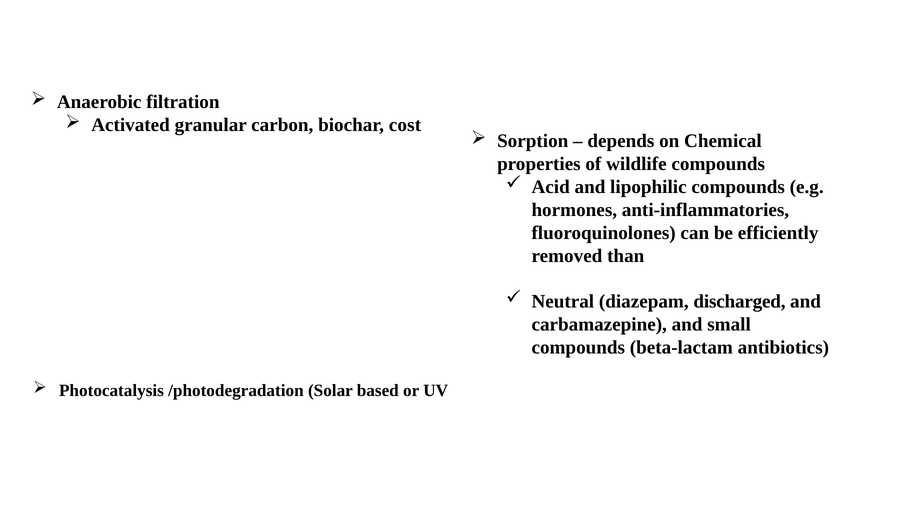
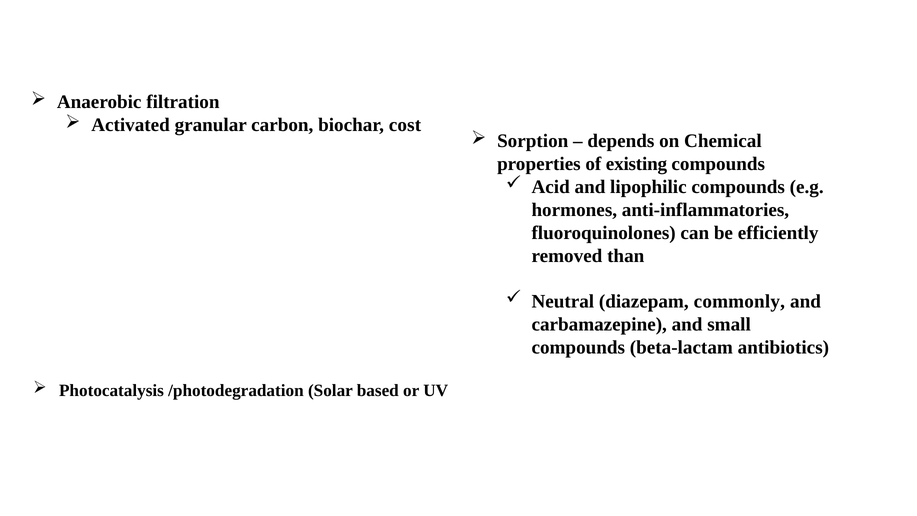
wildlife: wildlife -> existing
discharged: discharged -> commonly
